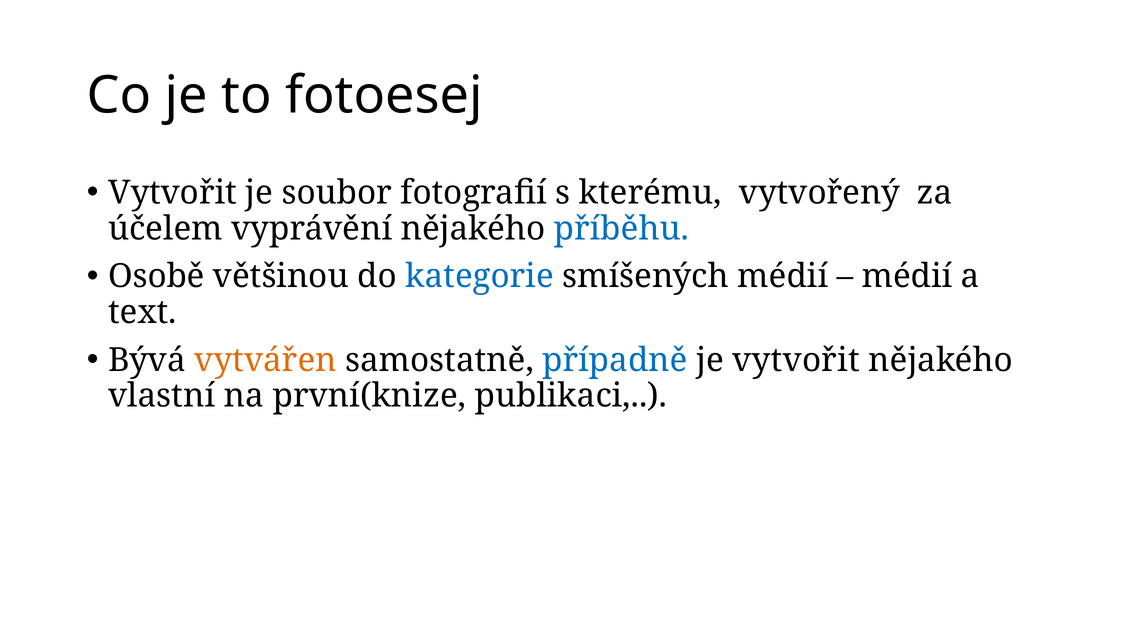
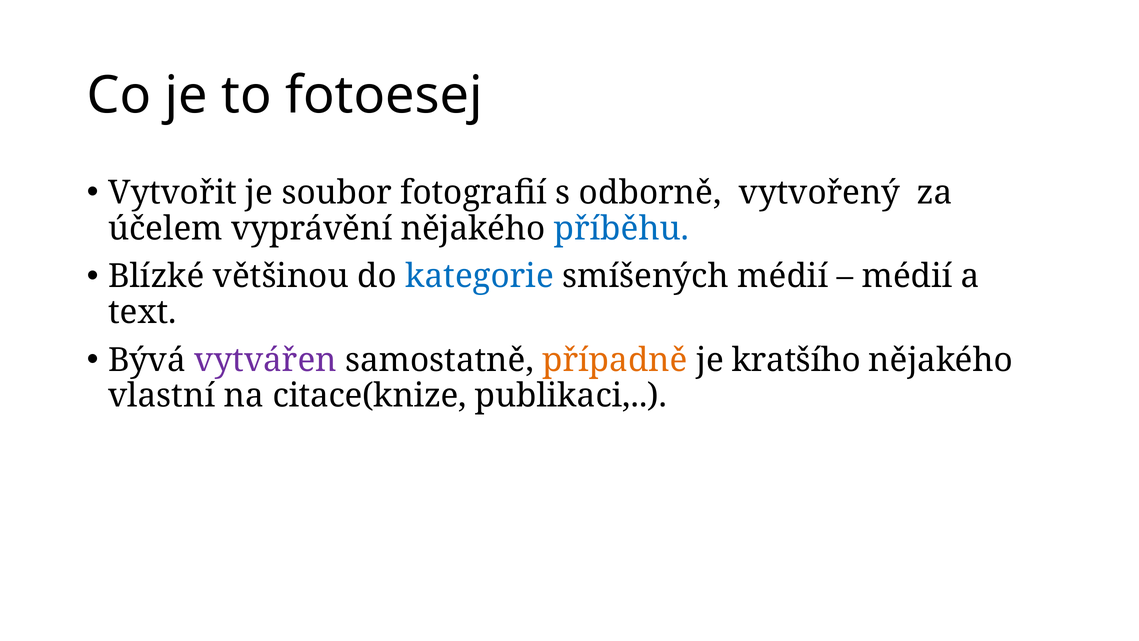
kterému: kterému -> odborně
Osobě: Osobě -> Blízké
vytvářen colour: orange -> purple
případně colour: blue -> orange
je vytvořit: vytvořit -> kratšího
první(knize: první(knize -> citace(knize
